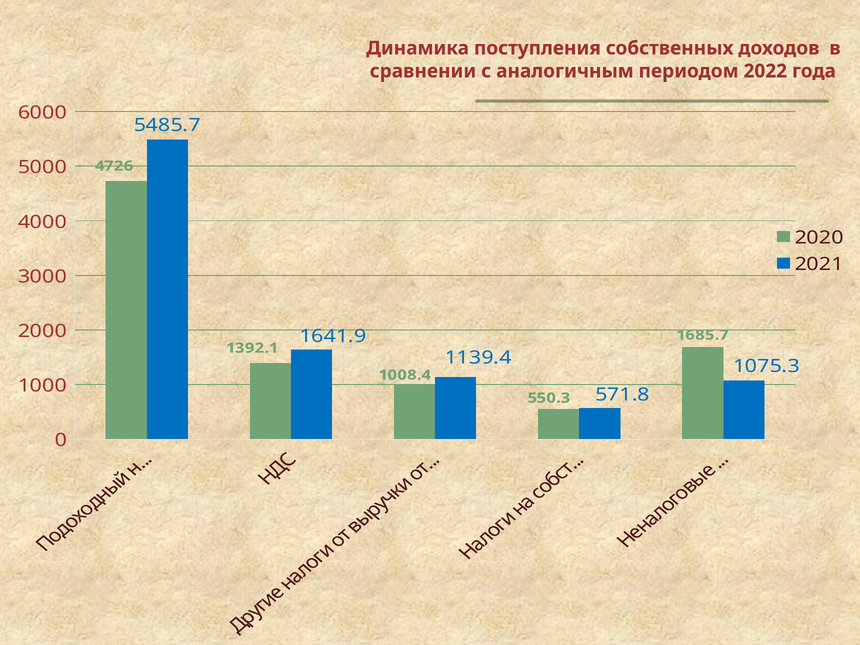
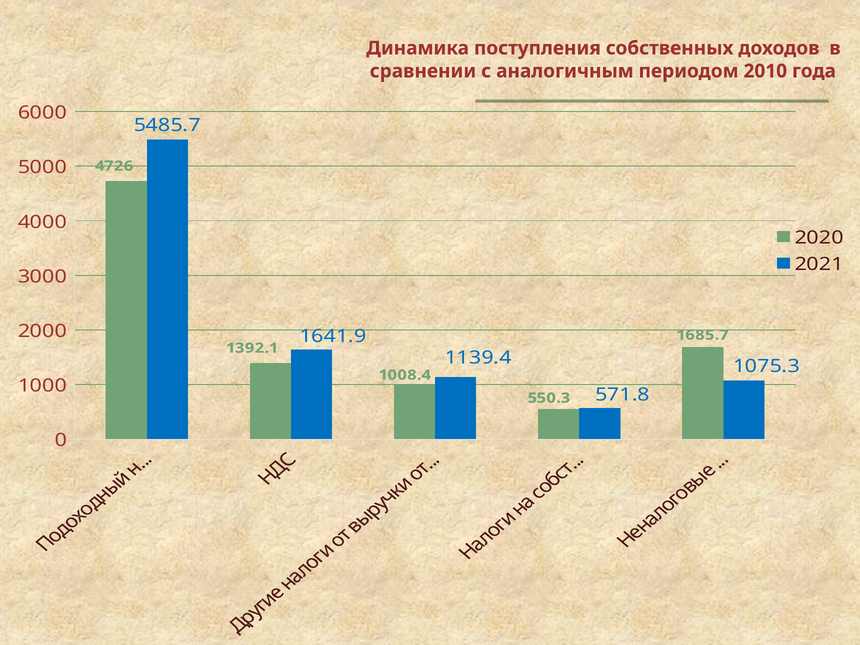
2022: 2022 -> 2010
